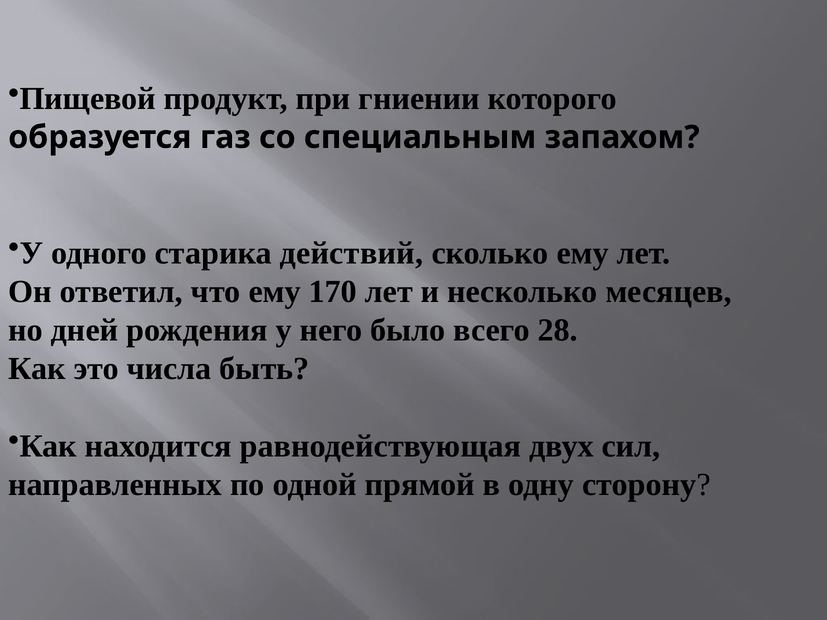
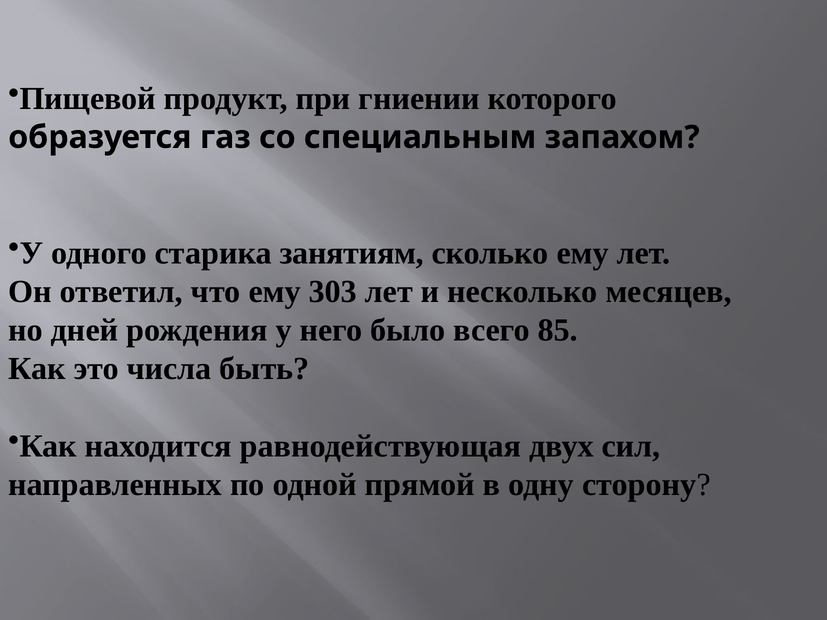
действий: действий -> занятиям
170: 170 -> 303
28: 28 -> 85
